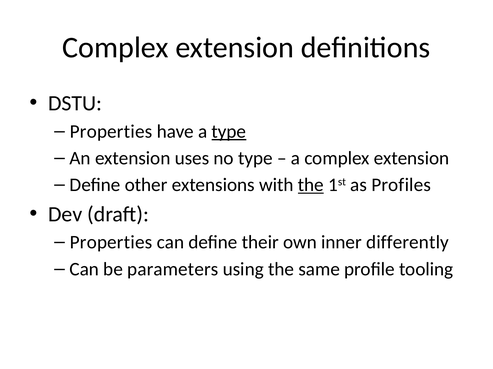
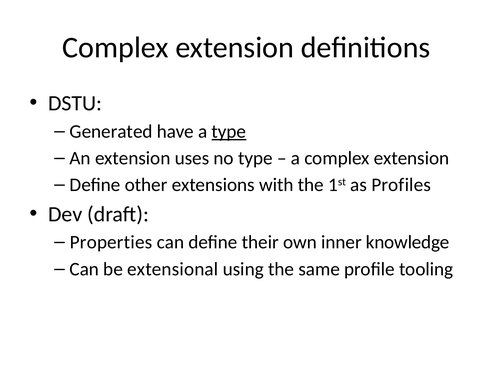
Properties at (111, 132): Properties -> Generated
the at (311, 185) underline: present -> none
differently: differently -> knowledge
parameters: parameters -> extensional
